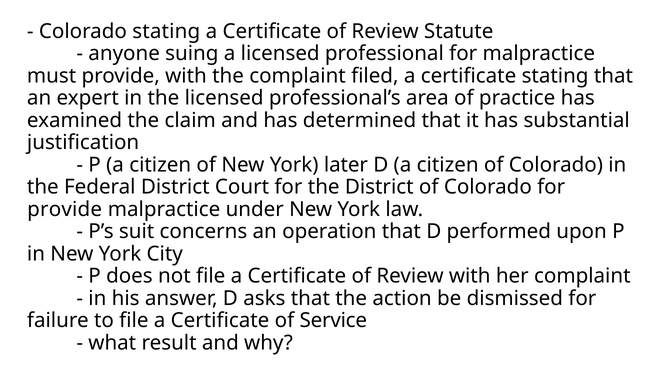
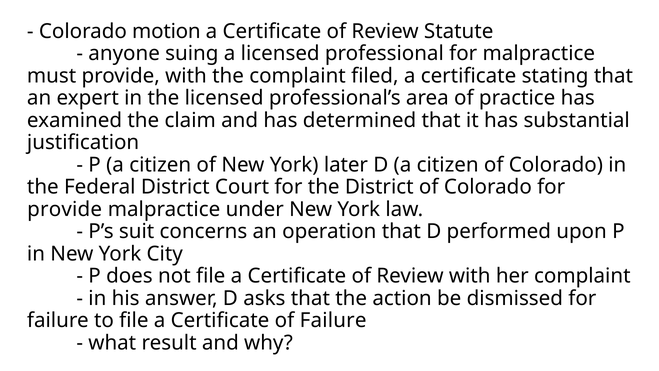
Colorado stating: stating -> motion
of Service: Service -> Failure
